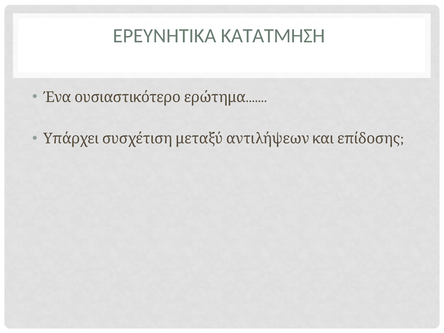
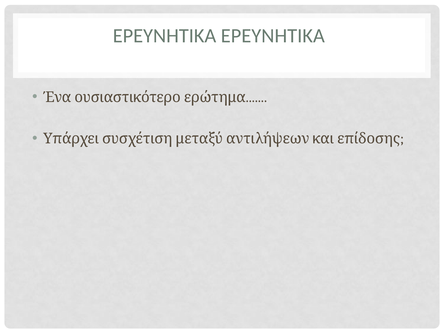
ΕΡΕΥΝΗΤΙΚΑ ΚΑΤΑΤΜΗΣΗ: ΚΑΤΑΤΜΗΣΗ -> ΕΡΕΥΝΗΤΙΚΑ
